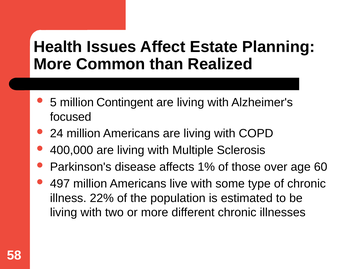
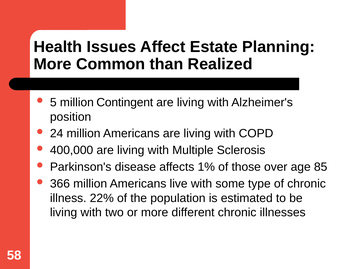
focused: focused -> position
60: 60 -> 85
497: 497 -> 366
